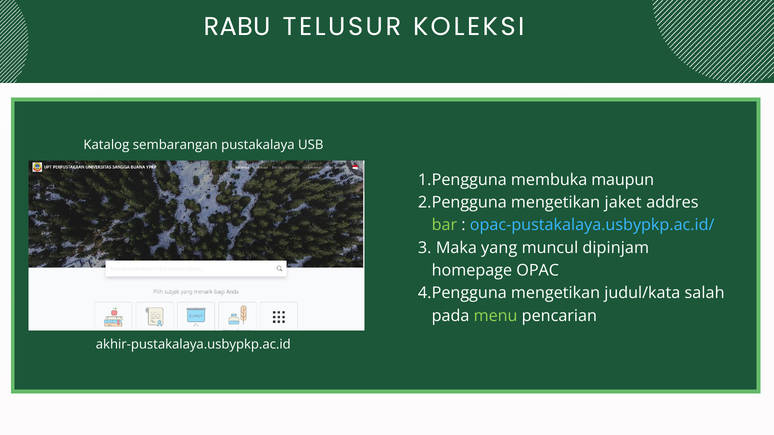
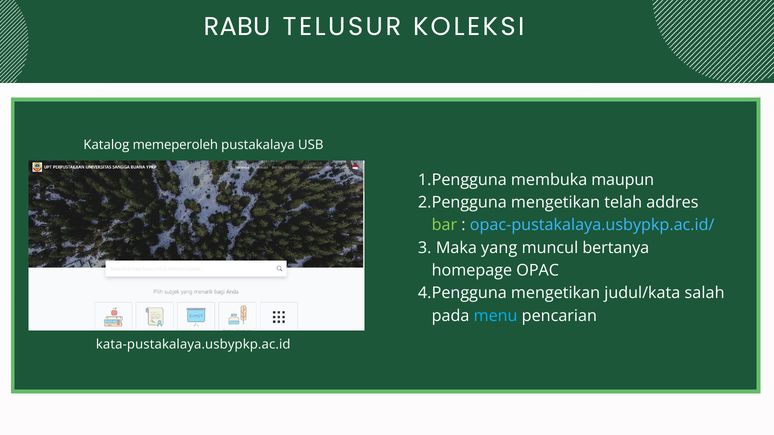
sembarangan: sembarangan -> memeperoleh
jaket: jaket -> telah
dipinjam: dipinjam -> bertanya
menu colour: light green -> light blue
akhir-pustakalaya.usbypkp.ac.id: akhir-pustakalaya.usbypkp.ac.id -> kata-pustakalaya.usbypkp.ac.id
